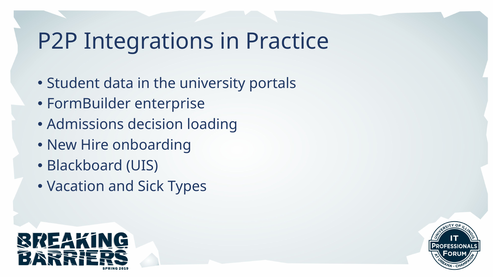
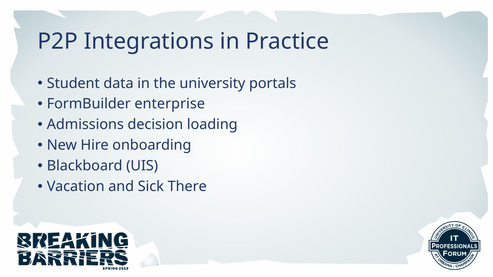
Types: Types -> There
